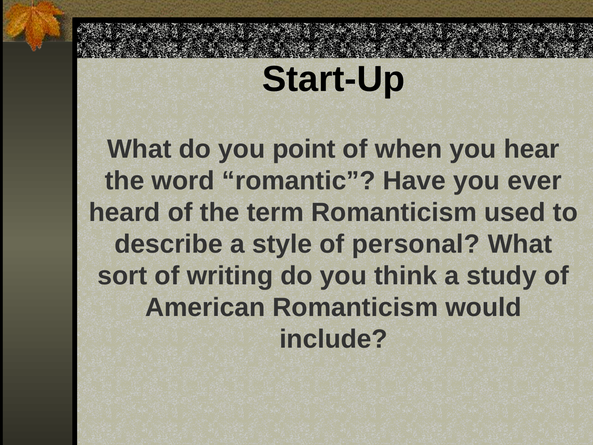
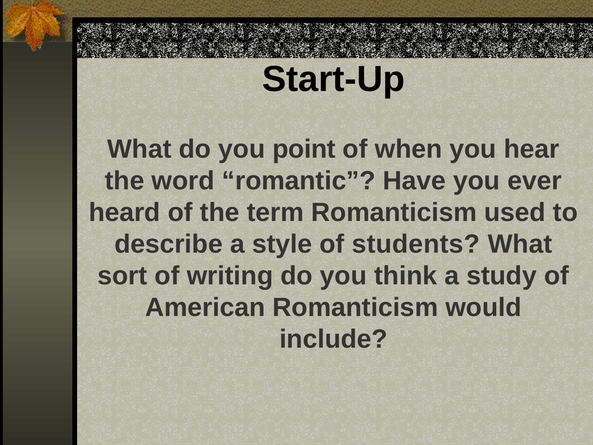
personal: personal -> students
